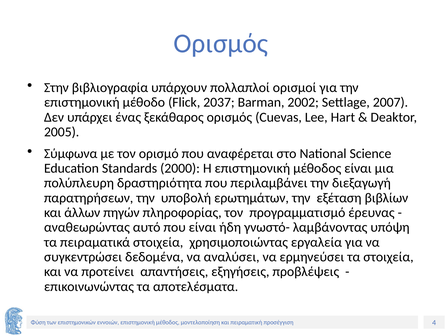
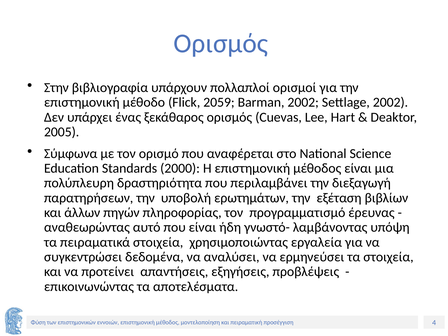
2037: 2037 -> 2059
Settlage 2007: 2007 -> 2002
